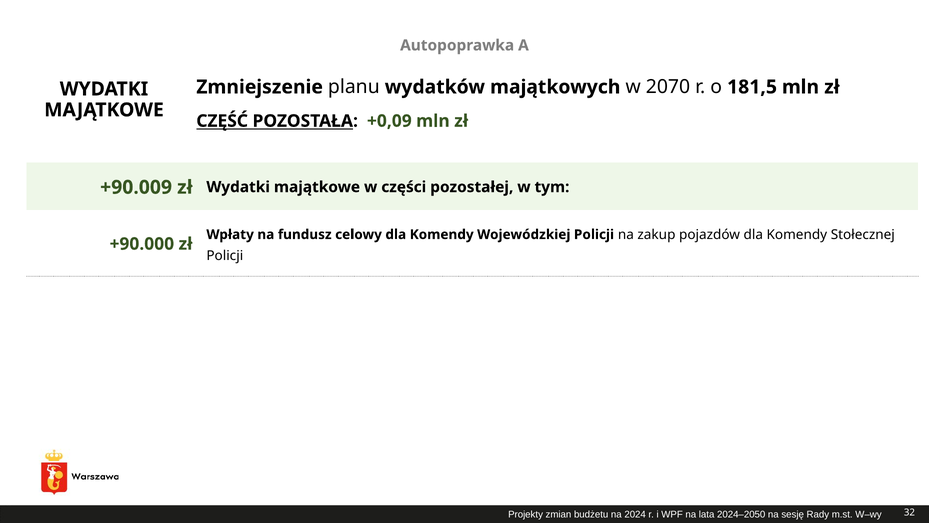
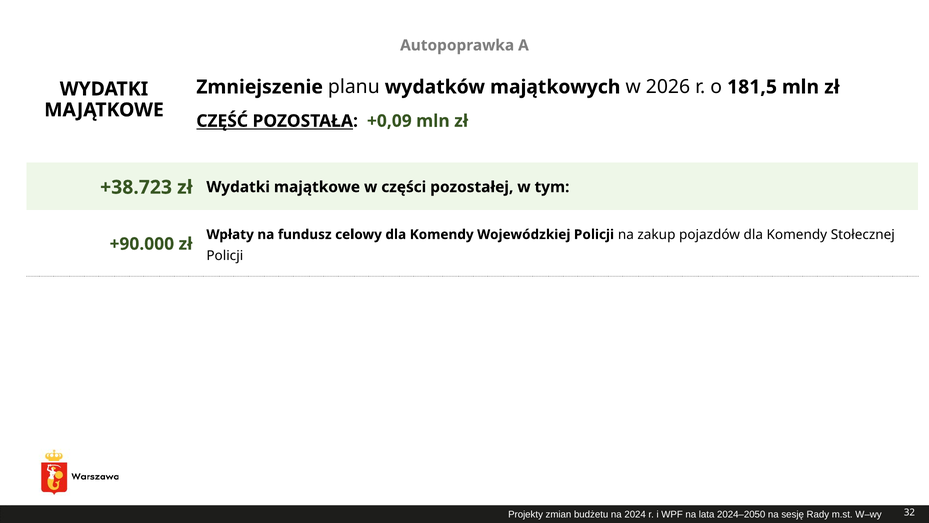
2070: 2070 -> 2026
+90.009: +90.009 -> +38.723
